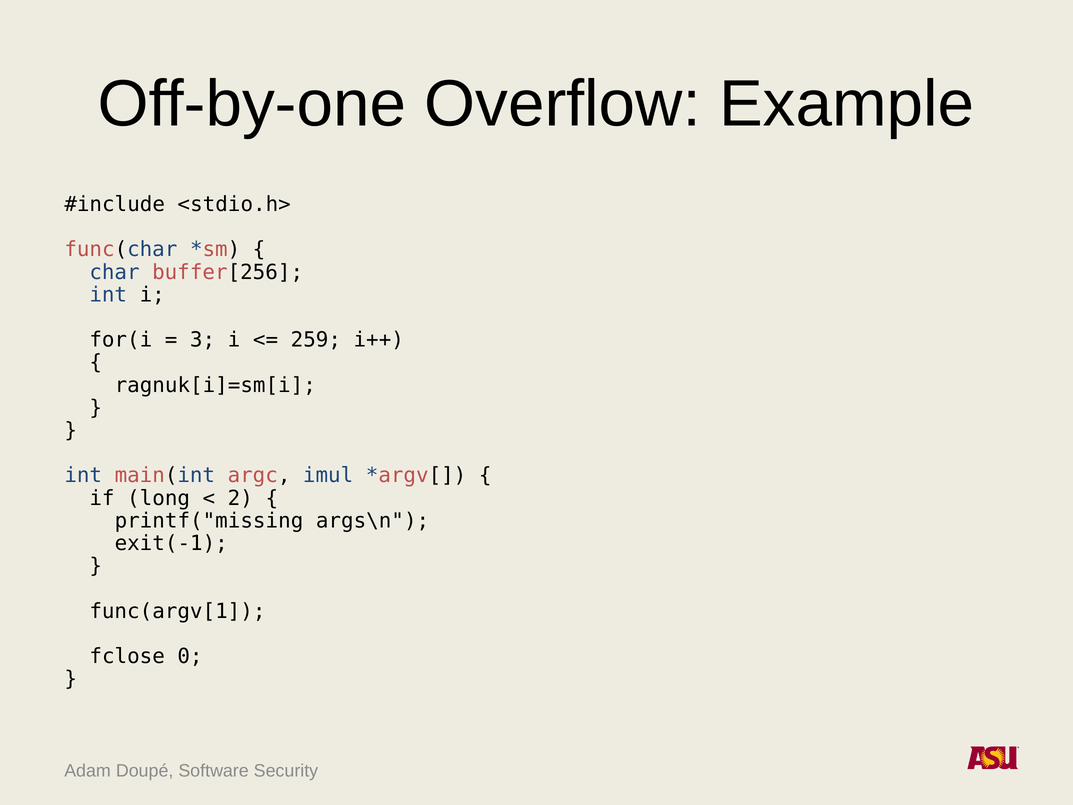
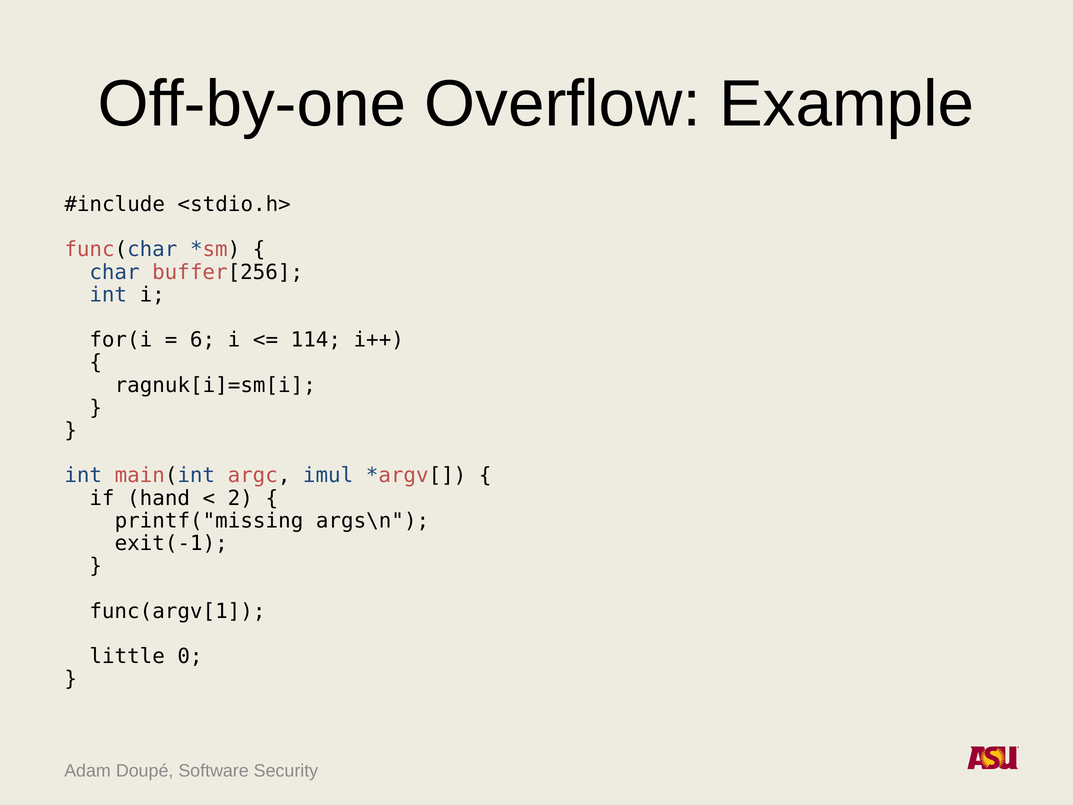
3: 3 -> 6
259: 259 -> 114
long: long -> hand
fclose: fclose -> little
